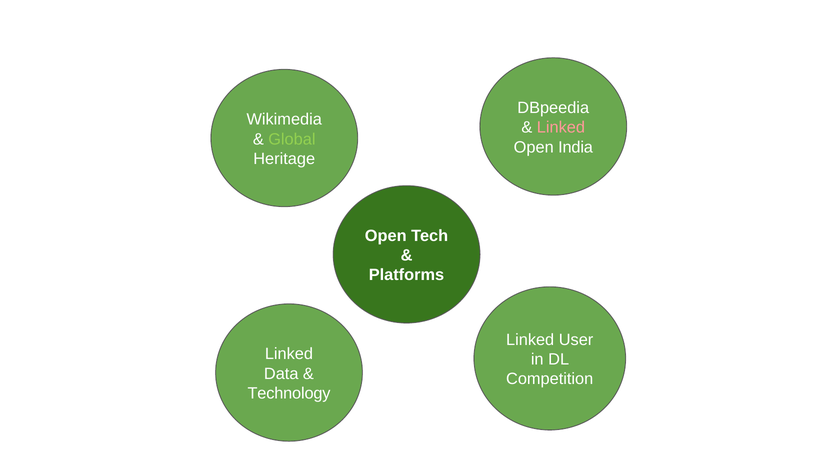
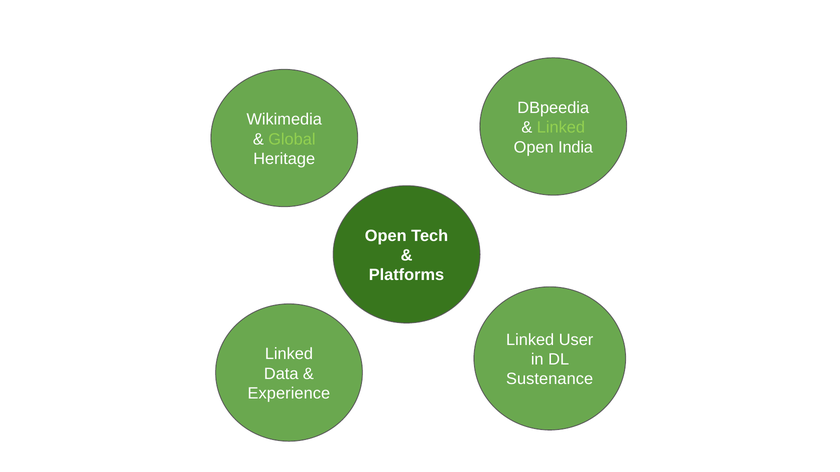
Linked at (561, 128) colour: pink -> light green
Competition: Competition -> Sustenance
Technology: Technology -> Experience
